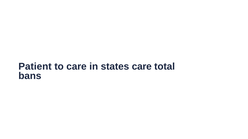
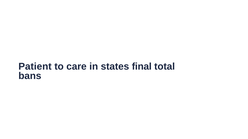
states care: care -> final
